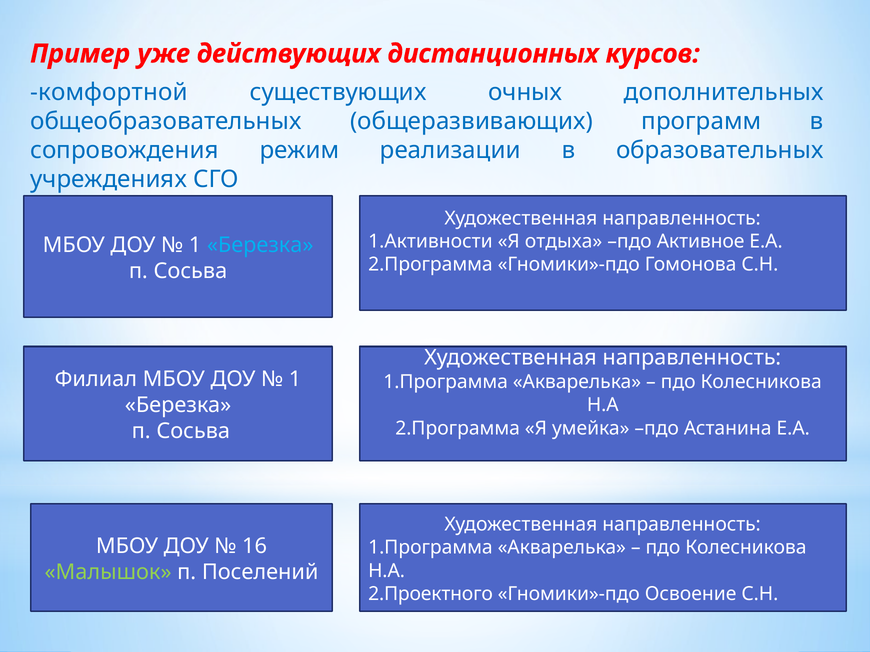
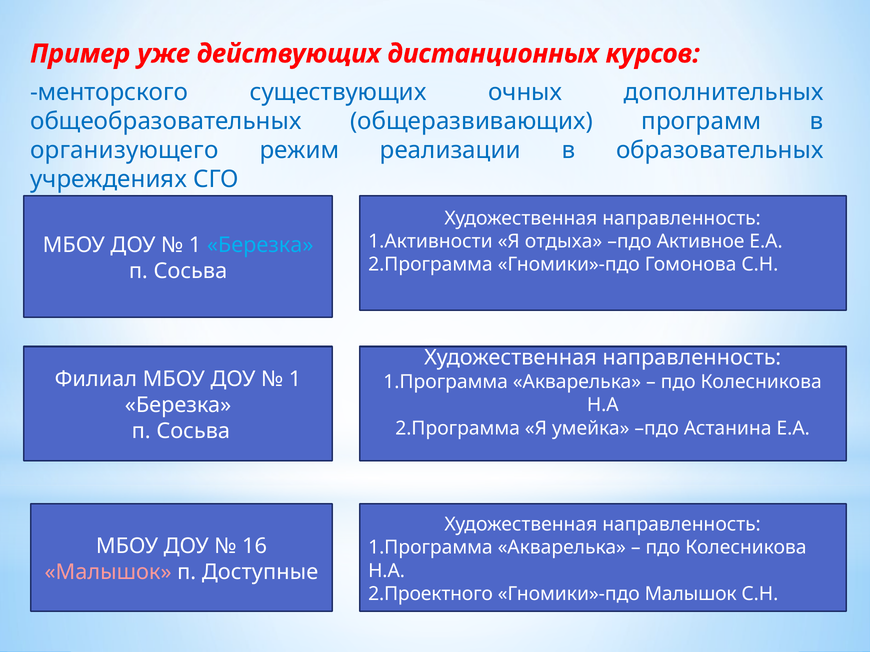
комфортной: комфортной -> менторского
сопровождения: сопровождения -> организующего
Малышок at (108, 573) colour: light green -> pink
Поселений: Поселений -> Доступные
Гномики»-пдо Освоение: Освоение -> Малышок
